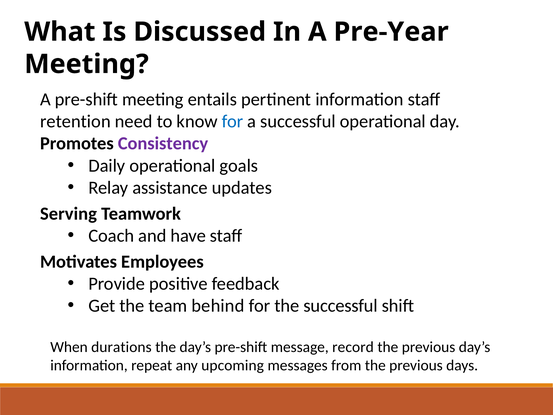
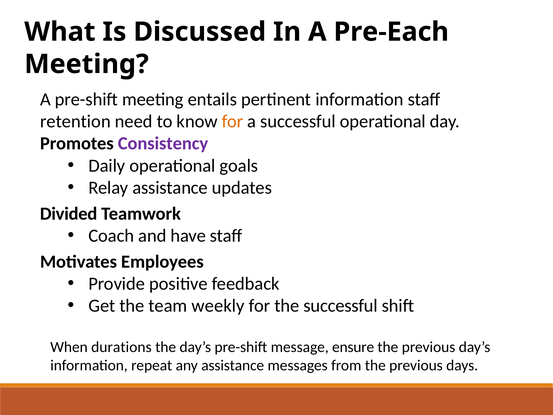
Pre-Year: Pre-Year -> Pre-Each
for at (232, 121) colour: blue -> orange
Serving: Serving -> Divided
behind: behind -> weekly
record: record -> ensure
any upcoming: upcoming -> assistance
